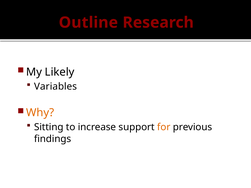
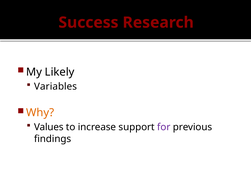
Outline: Outline -> Success
Sitting: Sitting -> Values
for colour: orange -> purple
